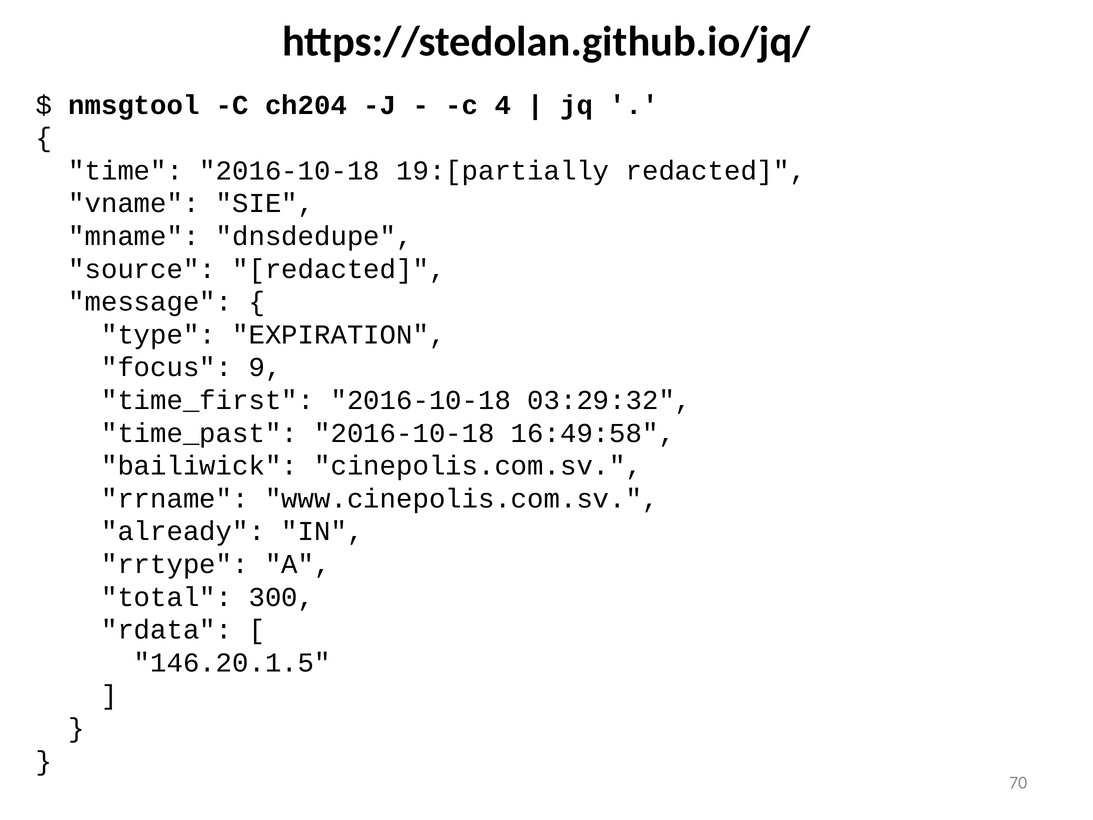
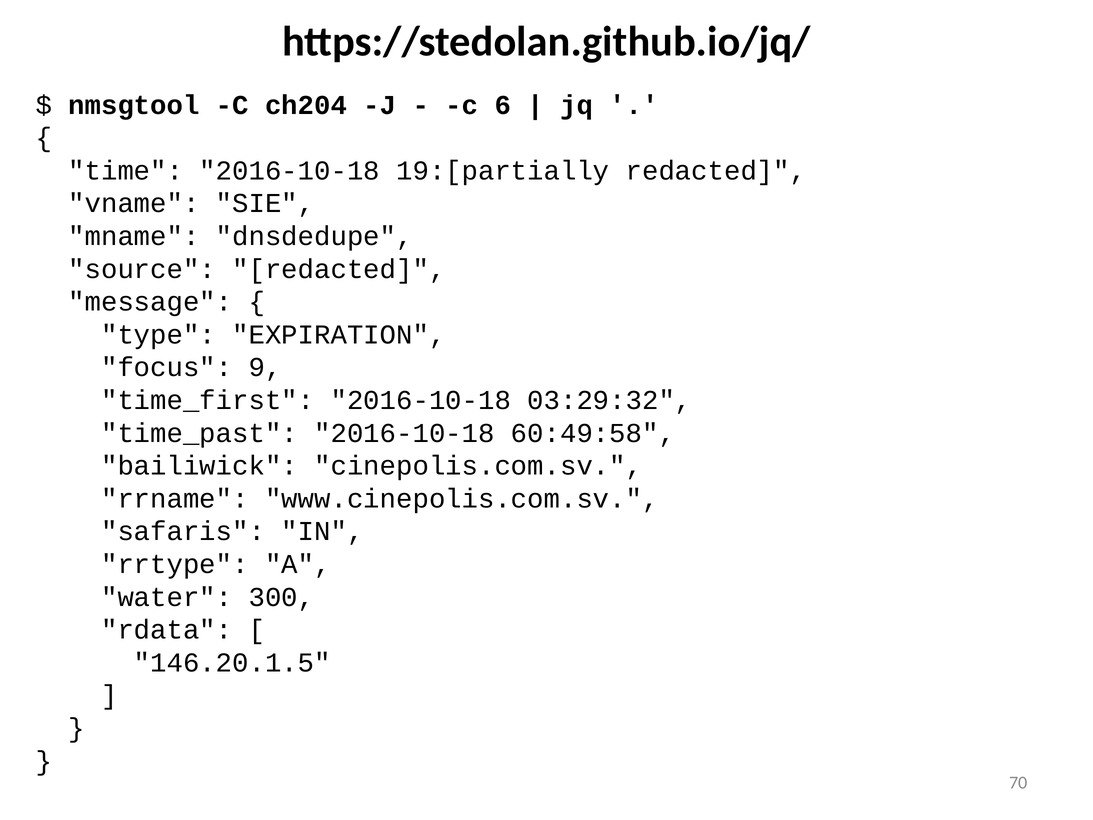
4: 4 -> 6
16:49:58: 16:49:58 -> 60:49:58
already: already -> safaris
total: total -> water
